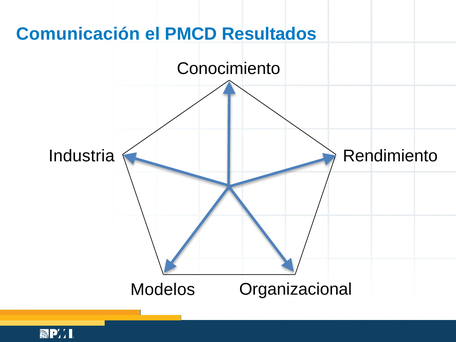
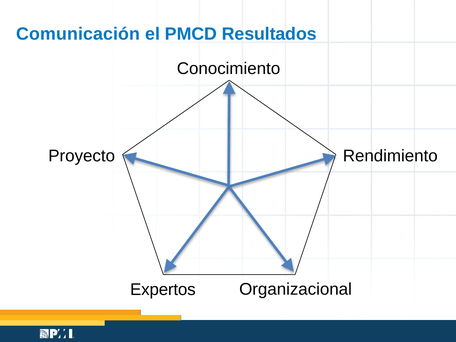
Industria: Industria -> Proyecto
Modelos: Modelos -> Expertos
